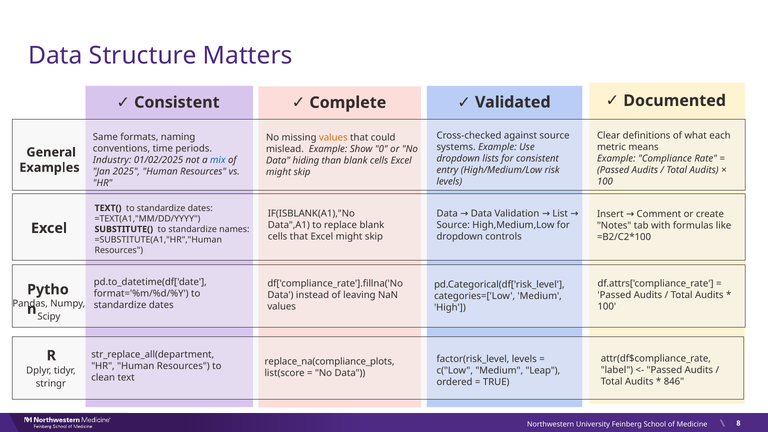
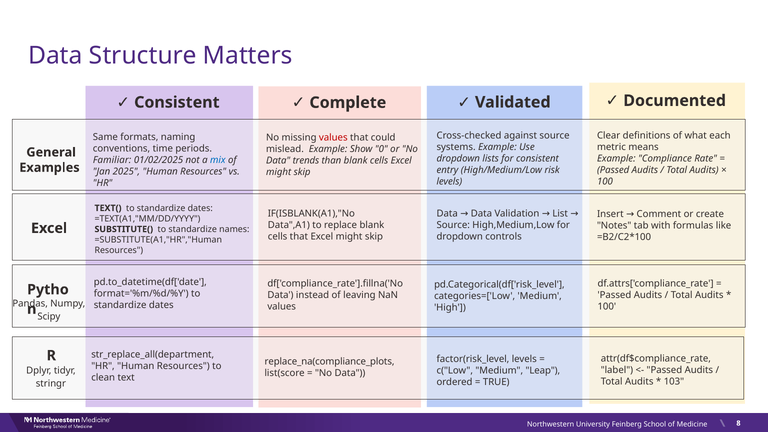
values at (333, 138) colour: orange -> red
Industry: Industry -> Familiar
hiding: hiding -> trends
846: 846 -> 103
